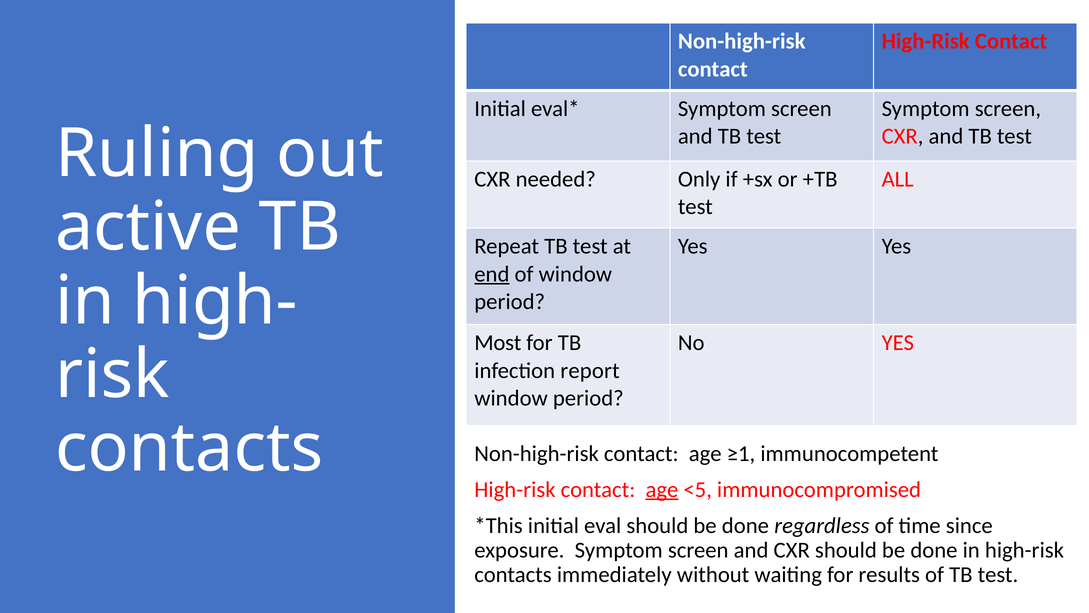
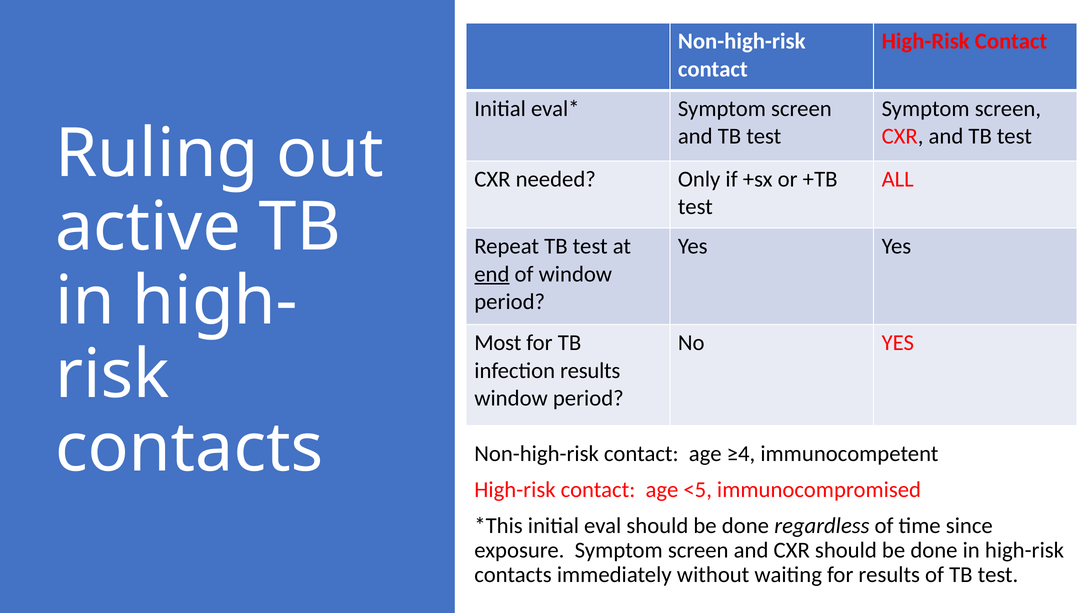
infection report: report -> results
≥1: ≥1 -> ≥4
age at (662, 489) underline: present -> none
